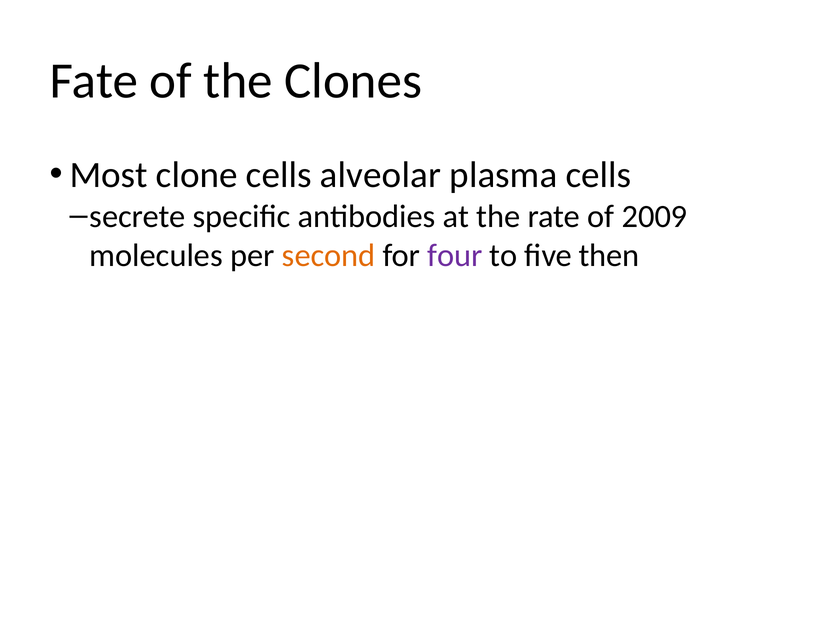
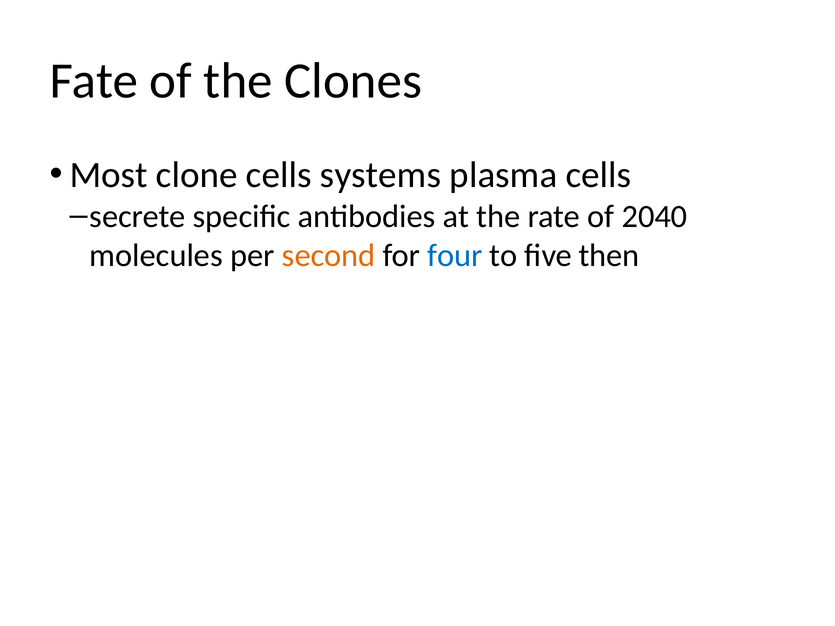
alveolar: alveolar -> systems
2009: 2009 -> 2040
four colour: purple -> blue
